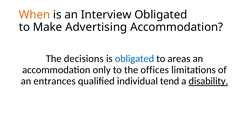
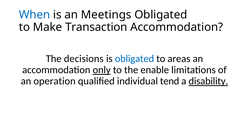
When colour: orange -> blue
Interview: Interview -> Meetings
Advertising: Advertising -> Transaction
only underline: none -> present
offices: offices -> enable
entrances: entrances -> operation
